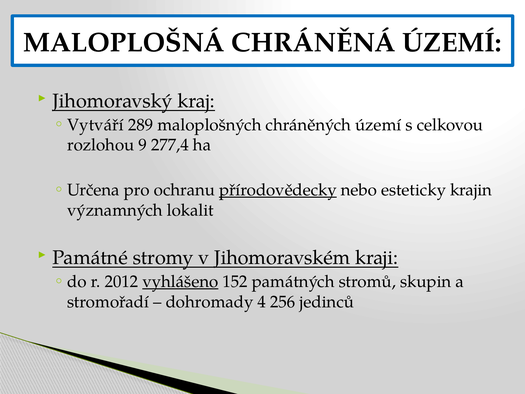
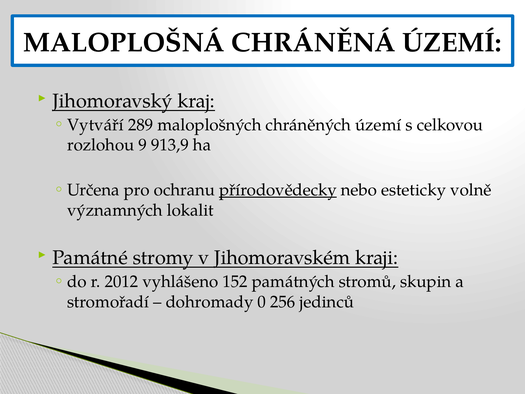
277,4: 277,4 -> 913,9
krajin: krajin -> volně
vyhlášeno underline: present -> none
4: 4 -> 0
